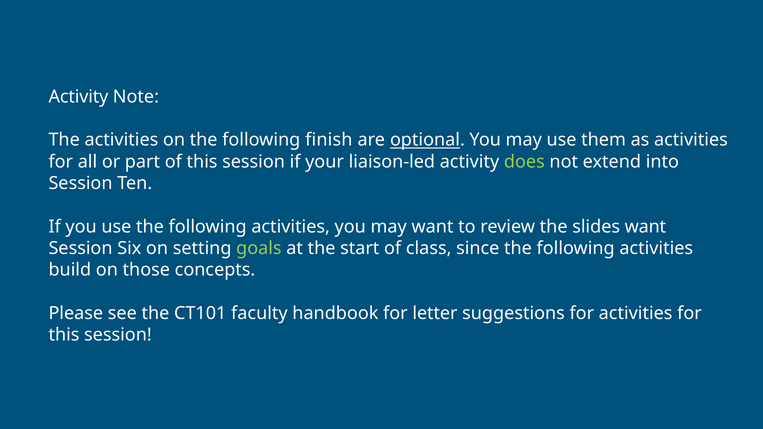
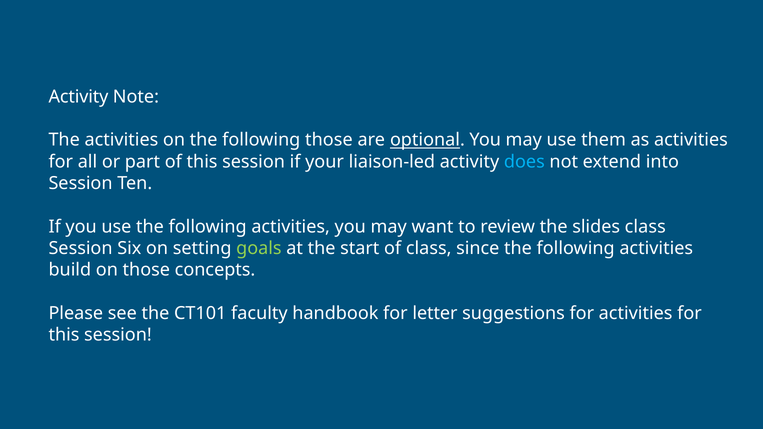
following finish: finish -> those
does colour: light green -> light blue
slides want: want -> class
